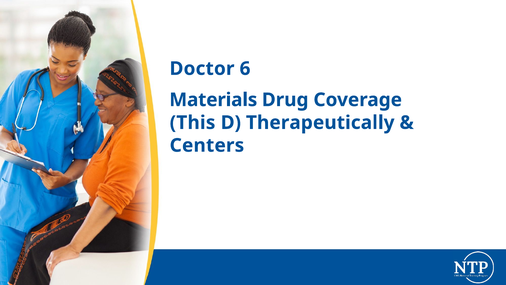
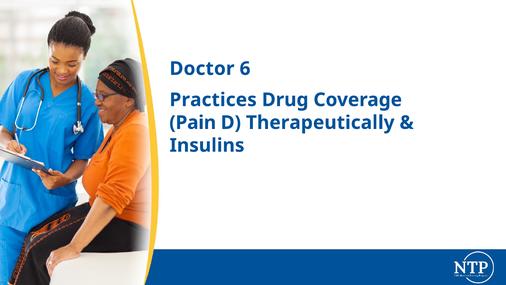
Materials: Materials -> Practices
This: This -> Pain
Centers: Centers -> Insulins
